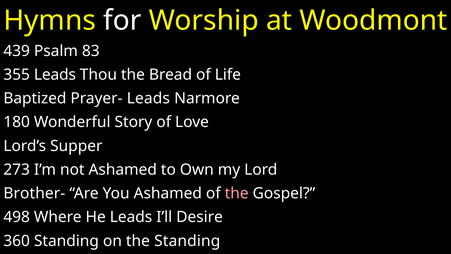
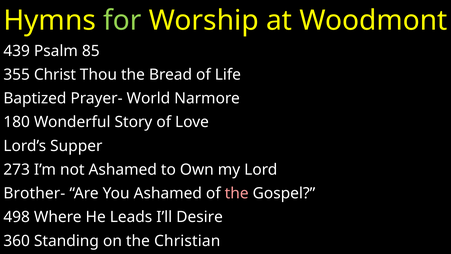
for colour: white -> light green
83: 83 -> 85
355 Leads: Leads -> Christ
Prayer- Leads: Leads -> World
the Standing: Standing -> Christian
